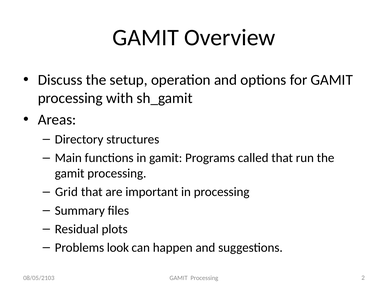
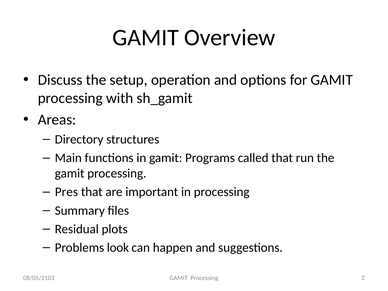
Grid: Grid -> Pres
